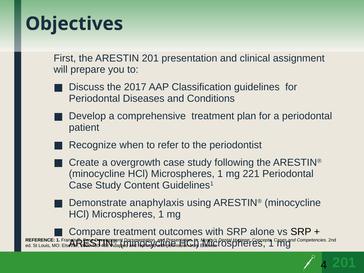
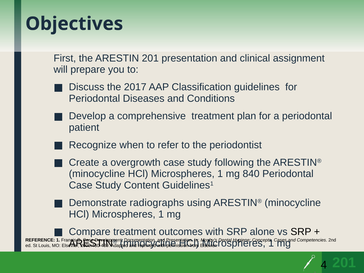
221: 221 -> 840
anaphylaxis: anaphylaxis -> radiographs
